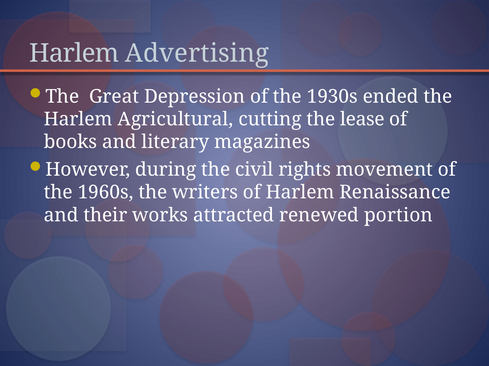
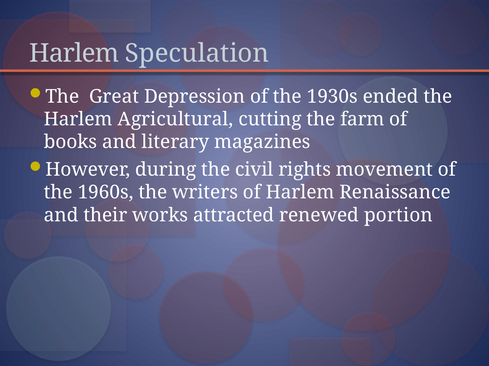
Advertising: Advertising -> Speculation
lease: lease -> farm
